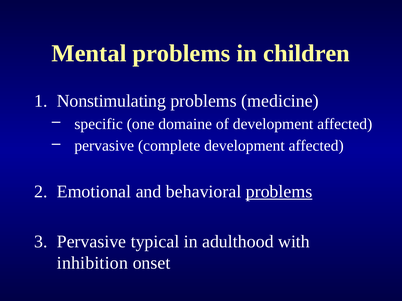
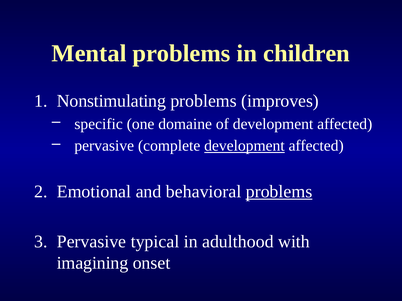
medicine: medicine -> improves
development at (244, 146) underline: none -> present
inhibition: inhibition -> imagining
